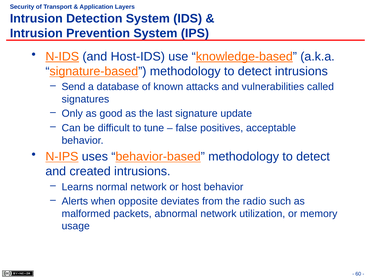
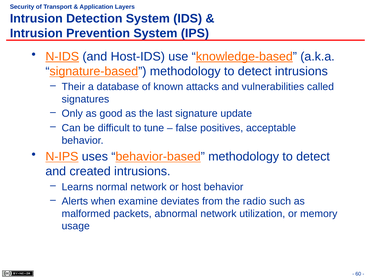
Send: Send -> Their
opposite: opposite -> examine
